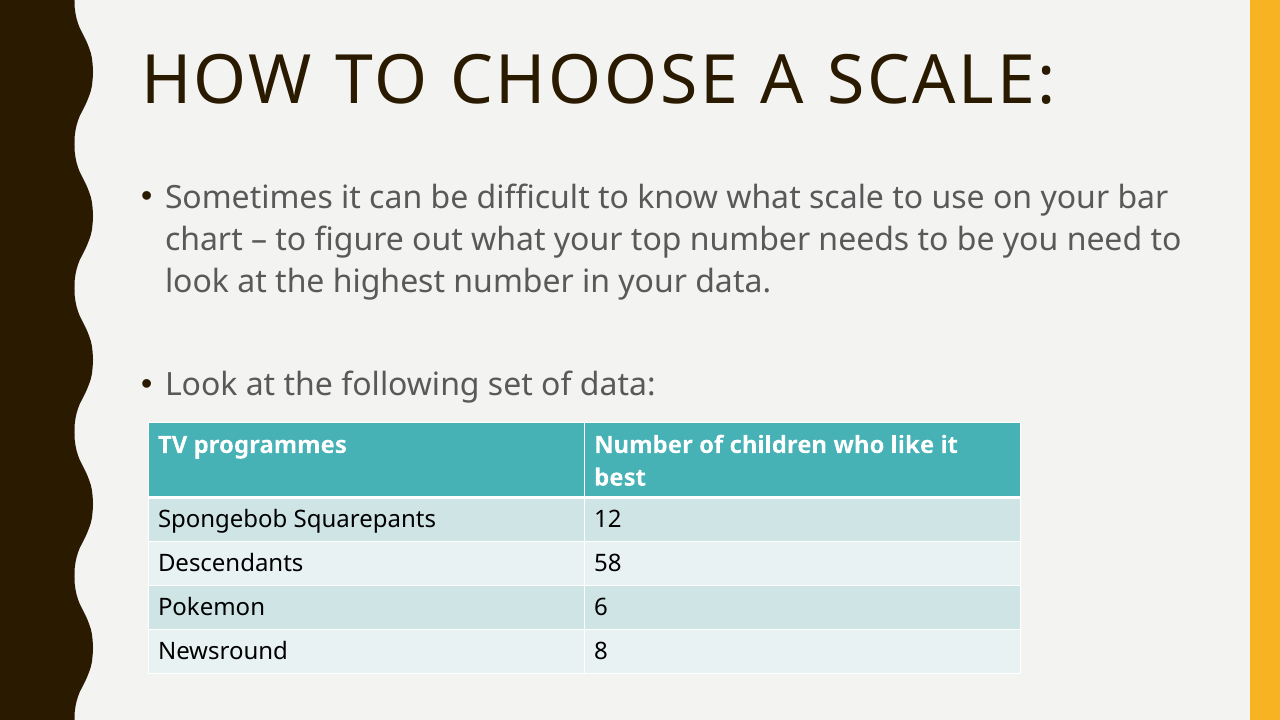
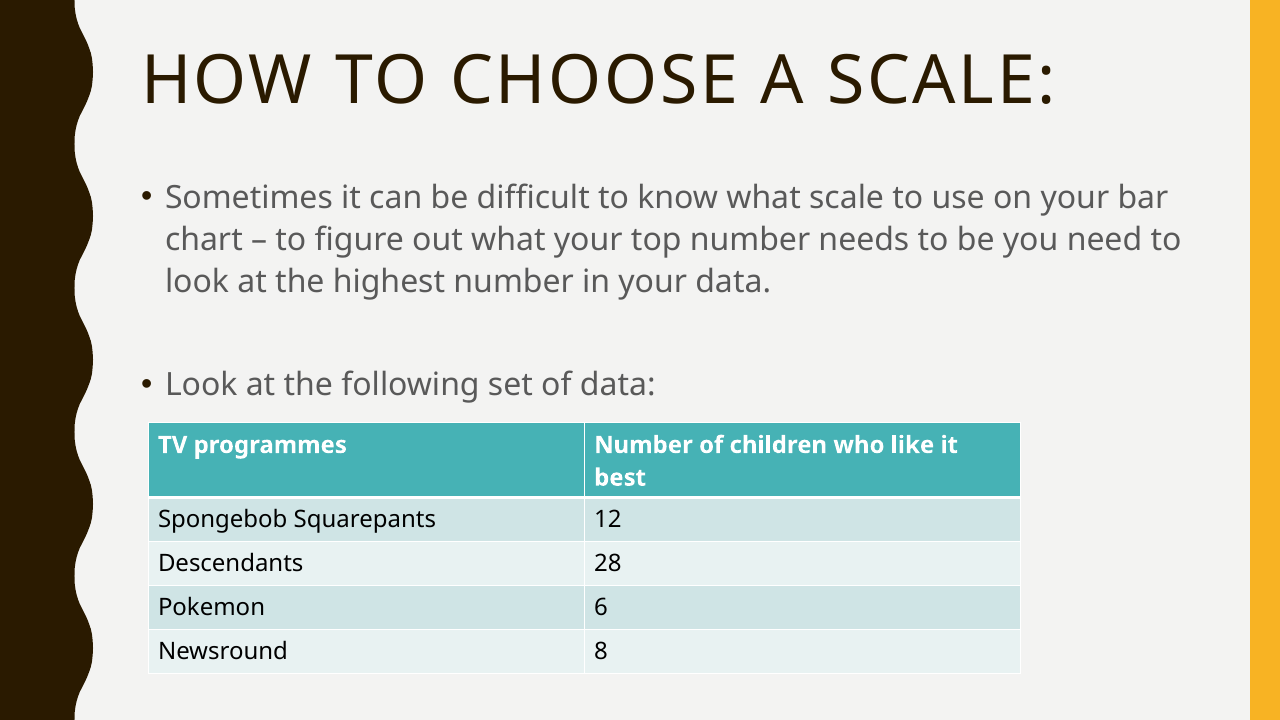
58: 58 -> 28
